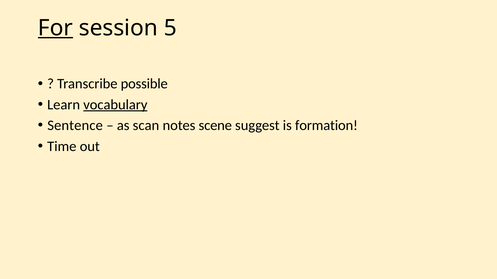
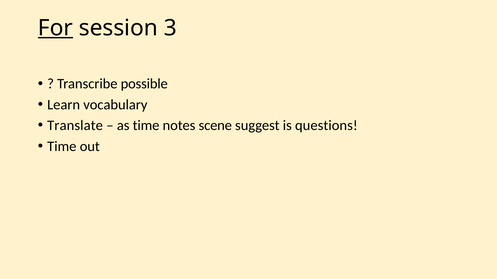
5: 5 -> 3
vocabulary underline: present -> none
Sentence: Sentence -> Translate
as scan: scan -> time
formation: formation -> questions
